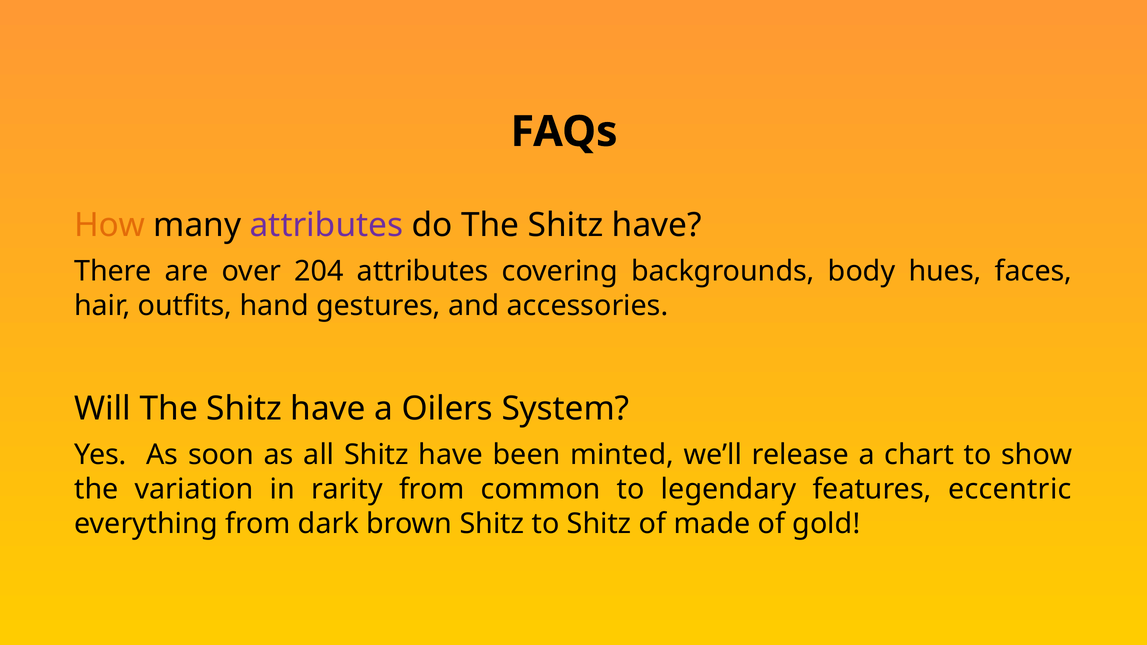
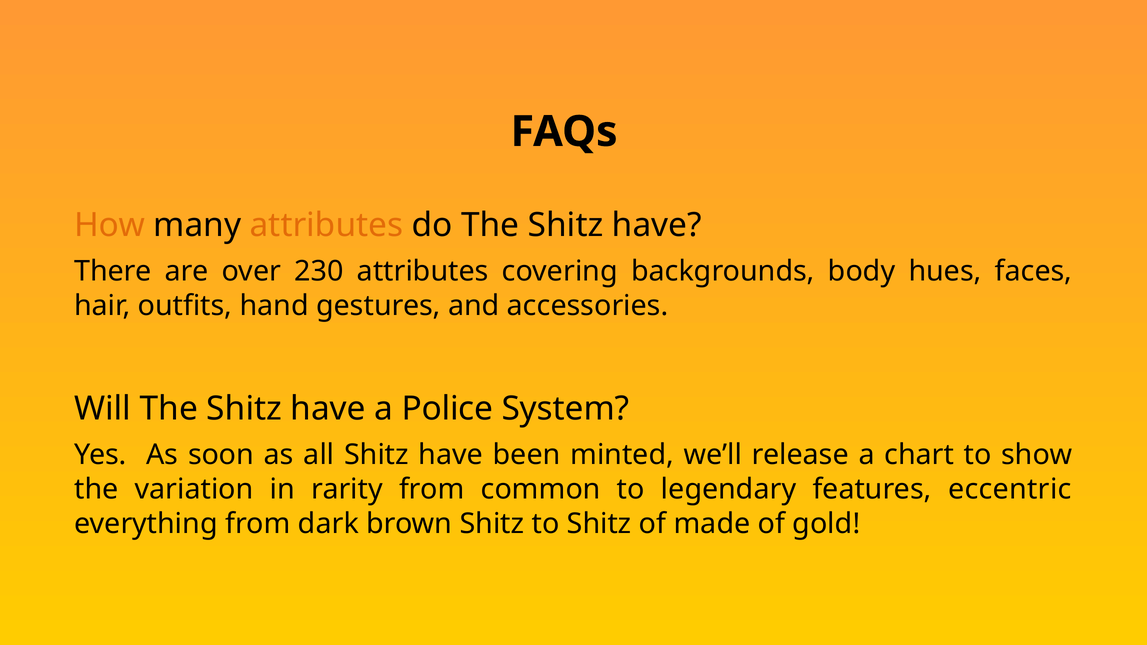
attributes at (326, 225) colour: purple -> orange
204: 204 -> 230
Oilers: Oilers -> Police
